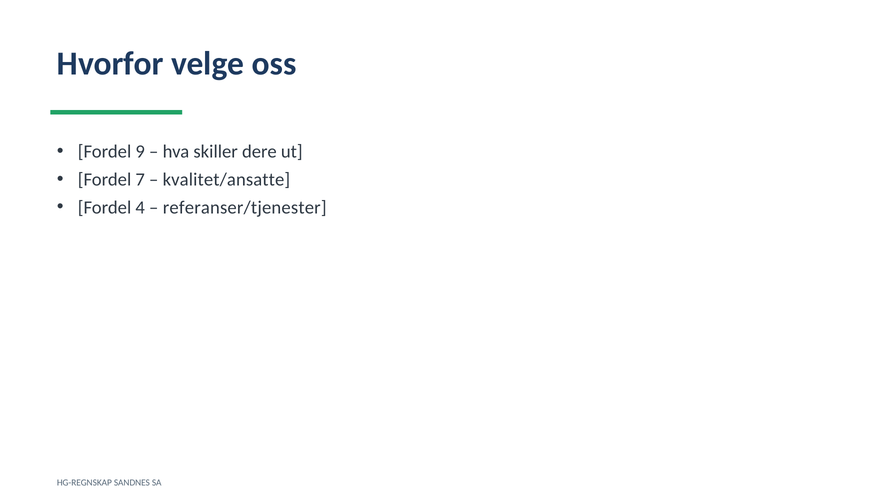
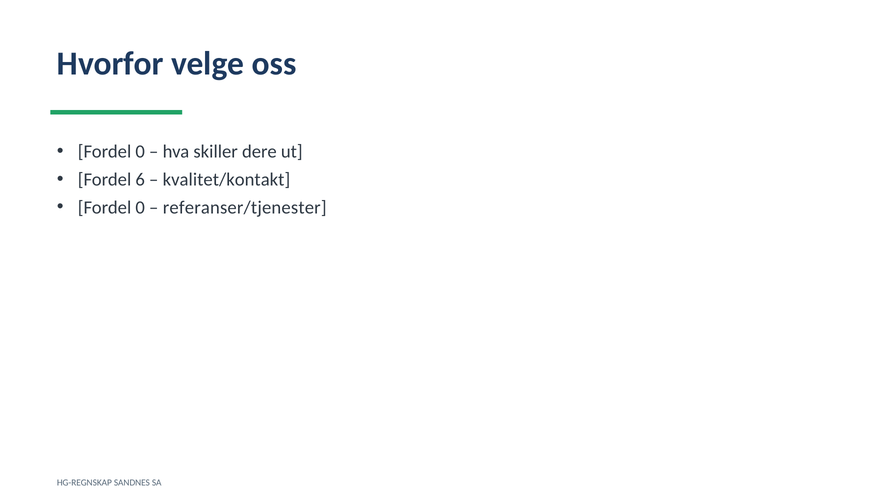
9 at (140, 151): 9 -> 0
7: 7 -> 6
kvalitet/ansatte: kvalitet/ansatte -> kvalitet/kontakt
4 at (140, 207): 4 -> 0
